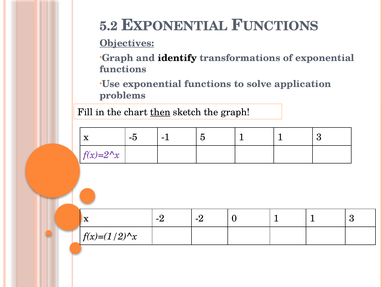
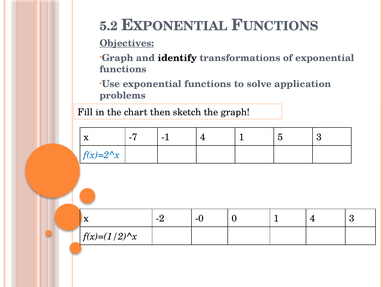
then underline: present -> none
-5: -5 -> -7
-1 5: 5 -> 4
1 at (280, 137): 1 -> 5
f(x)=2^x colour: purple -> blue
-2 -2: -2 -> -0
0 1 1: 1 -> 4
